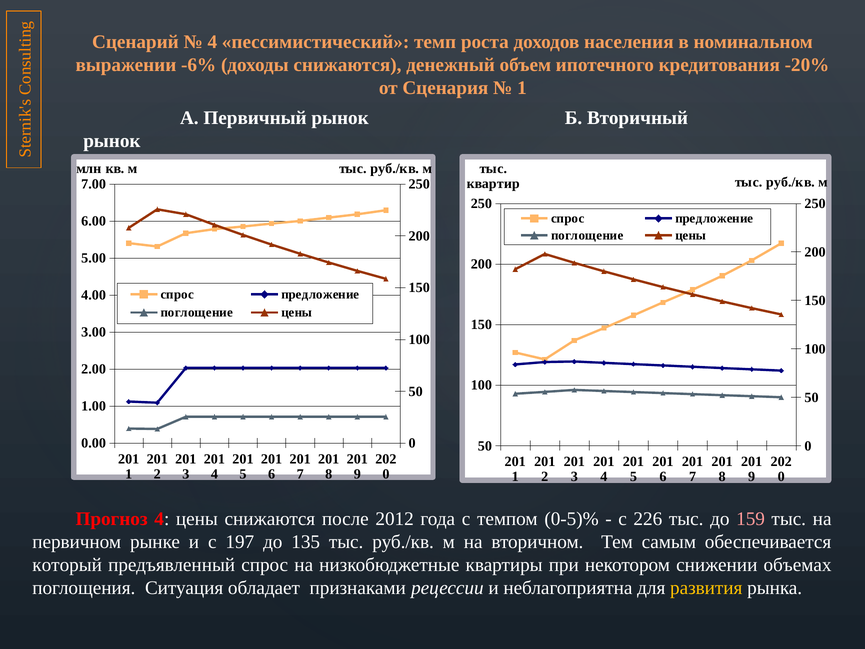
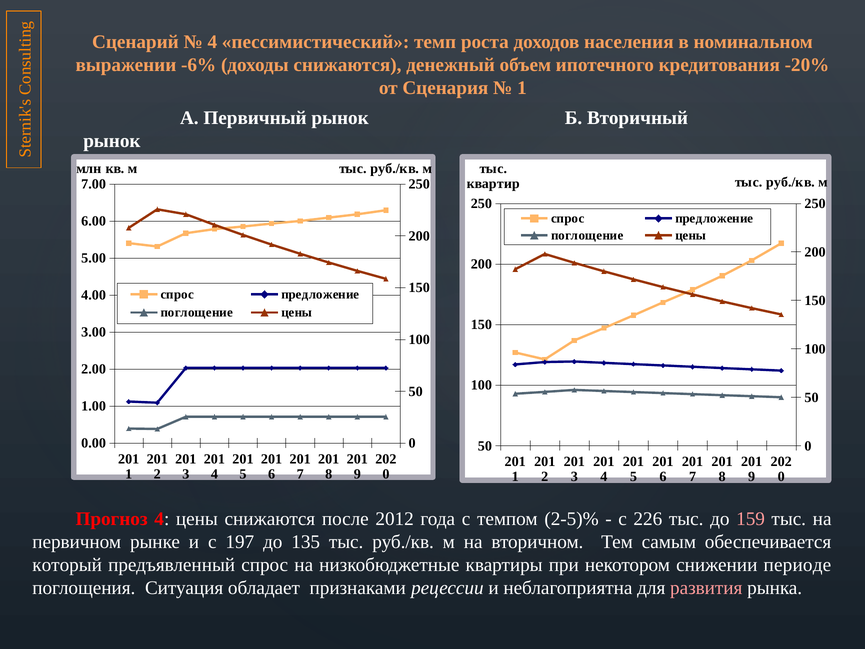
0-5)%: 0-5)% -> 2-5)%
объемах: объемах -> периоде
развития colour: yellow -> pink
